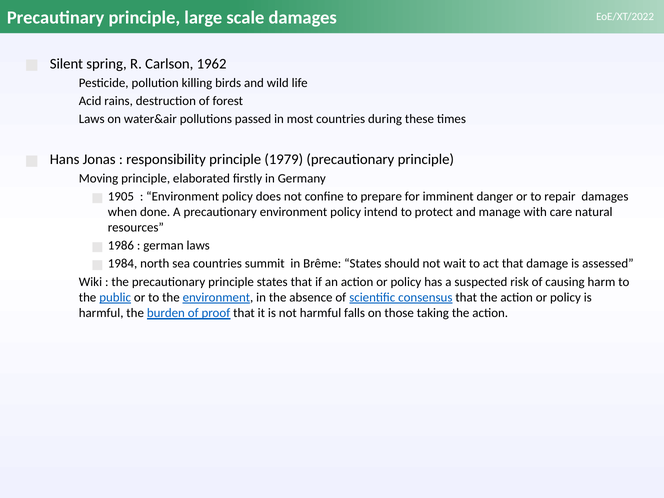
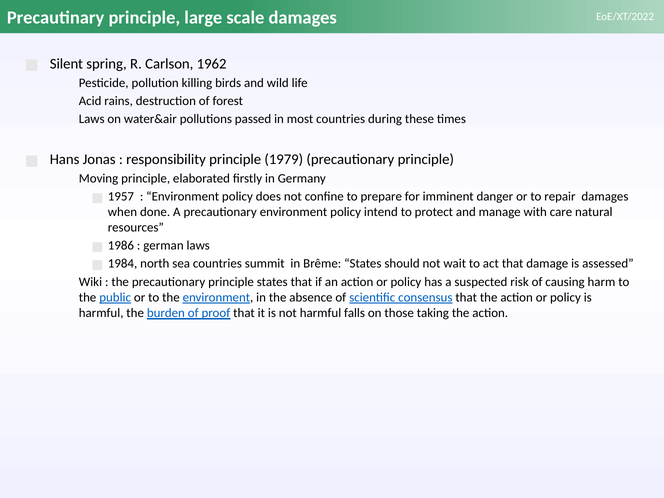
1905: 1905 -> 1957
